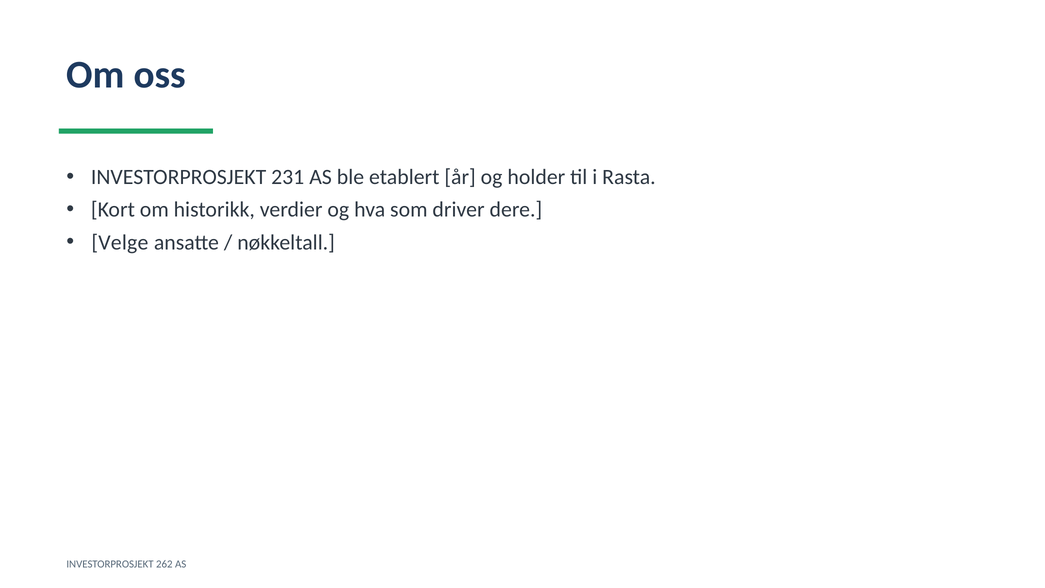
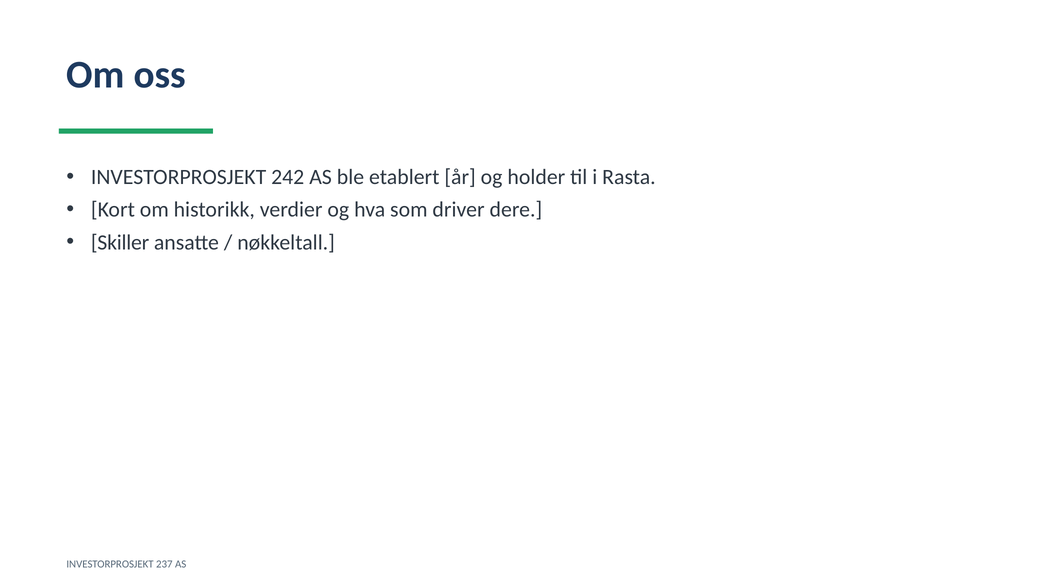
231: 231 -> 242
Velge: Velge -> Skiller
262: 262 -> 237
